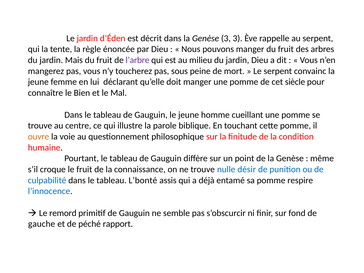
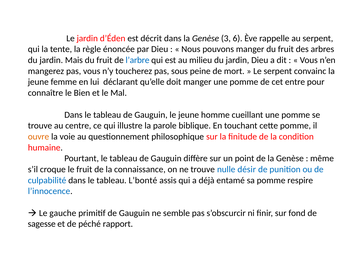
3 3: 3 -> 6
l’arbre colour: purple -> blue
siècle: siècle -> entre
remord: remord -> gauche
gauche: gauche -> sagesse
